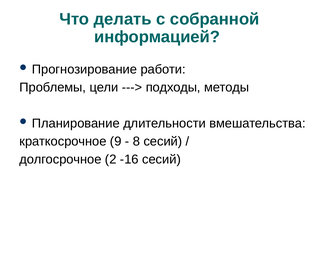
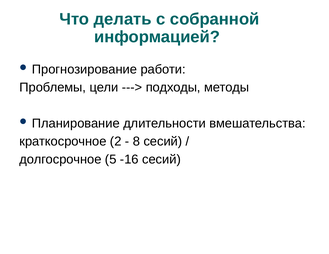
9: 9 -> 2
2: 2 -> 5
